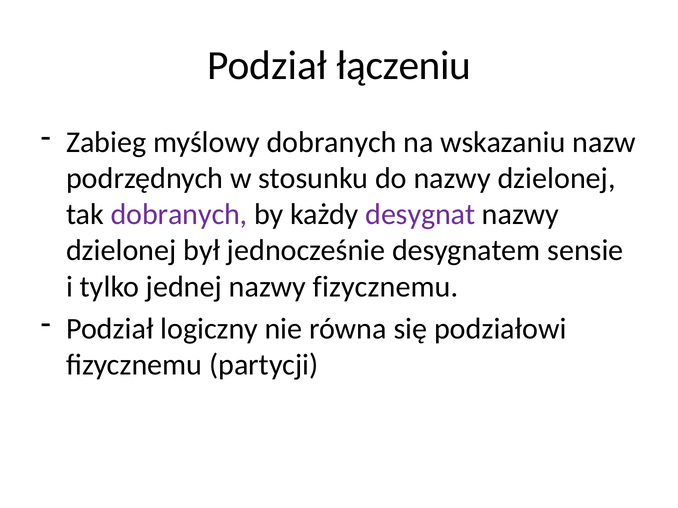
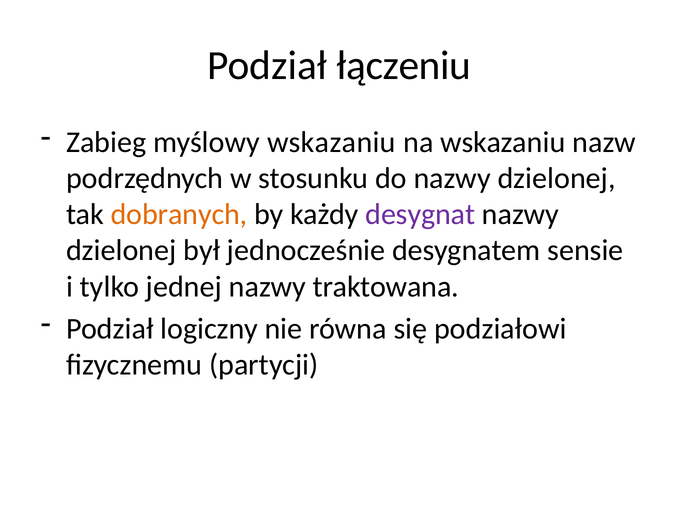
myślowy dobranych: dobranych -> wskazaniu
dobranych at (179, 215) colour: purple -> orange
nazwy fizycznemu: fizycznemu -> traktowana
